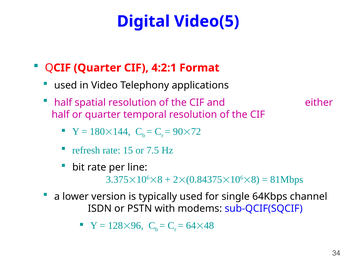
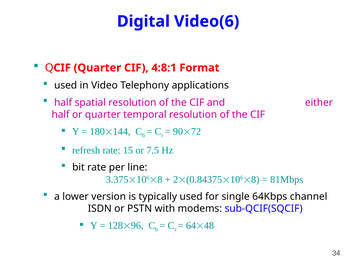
Video(5: Video(5 -> Video(6
4:2:1: 4:2:1 -> 4:8:1
